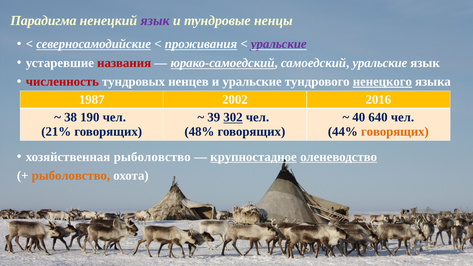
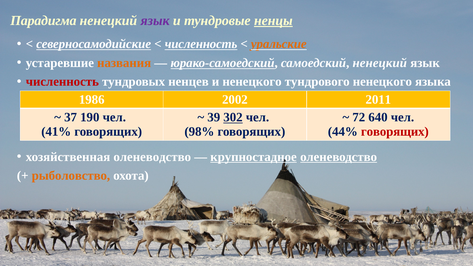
ненцы underline: none -> present
проживания at (201, 44): проживания -> численность
уральские at (279, 44) colour: purple -> orange
названия colour: red -> orange
самоедский уральские: уральские -> ненецкий
и уральские: уральские -> ненецкого
ненецкого at (382, 82) underline: present -> none
1987: 1987 -> 1986
2016: 2016 -> 2011
38: 38 -> 37
40: 40 -> 72
21%: 21% -> 41%
48%: 48% -> 98%
говорящих at (395, 132) colour: orange -> red
хозяйственная рыболовство: рыболовство -> оленеводство
